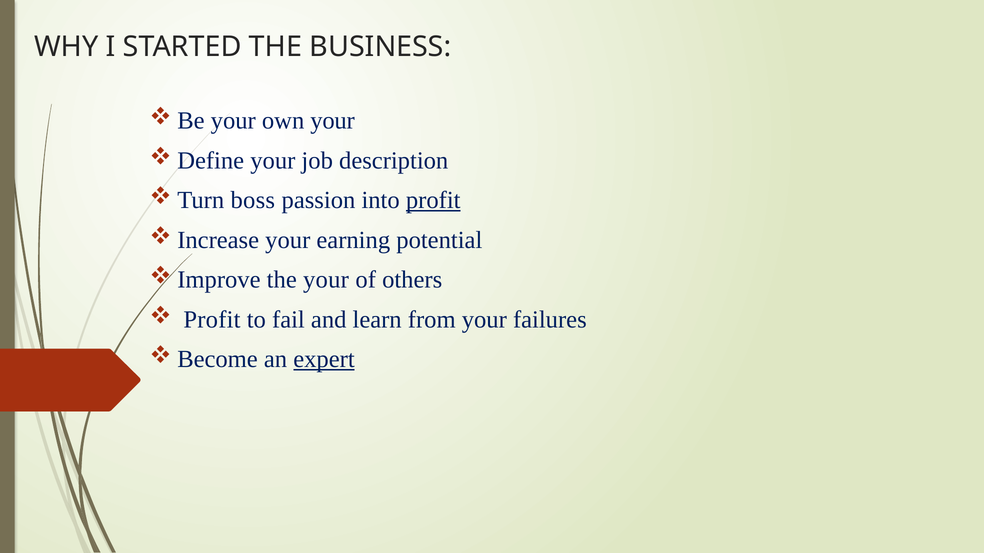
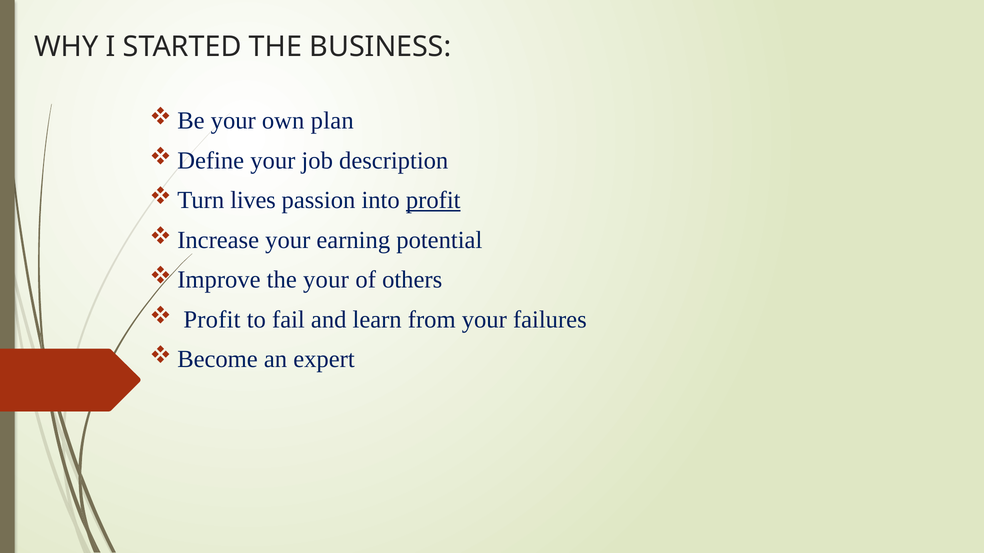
own your: your -> plan
boss: boss -> lives
expert underline: present -> none
